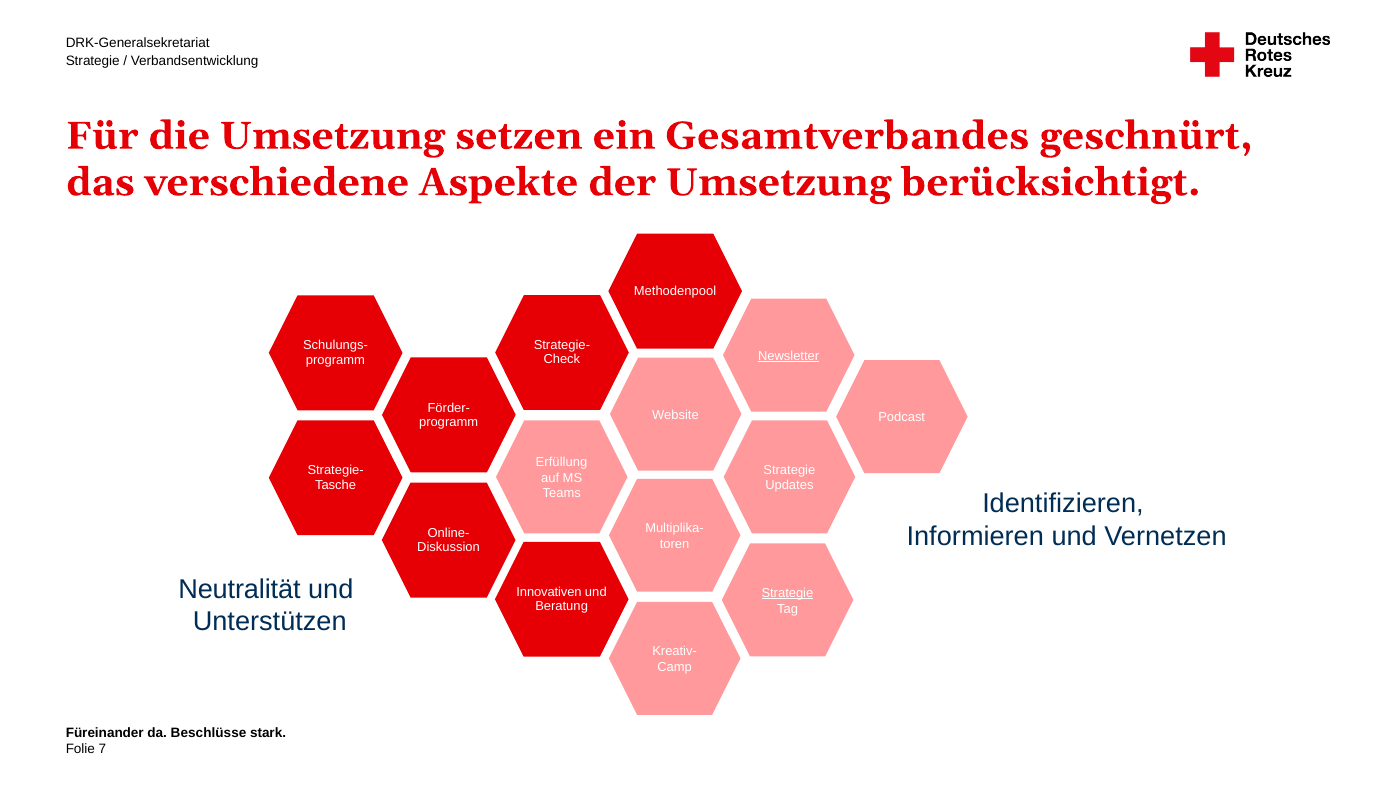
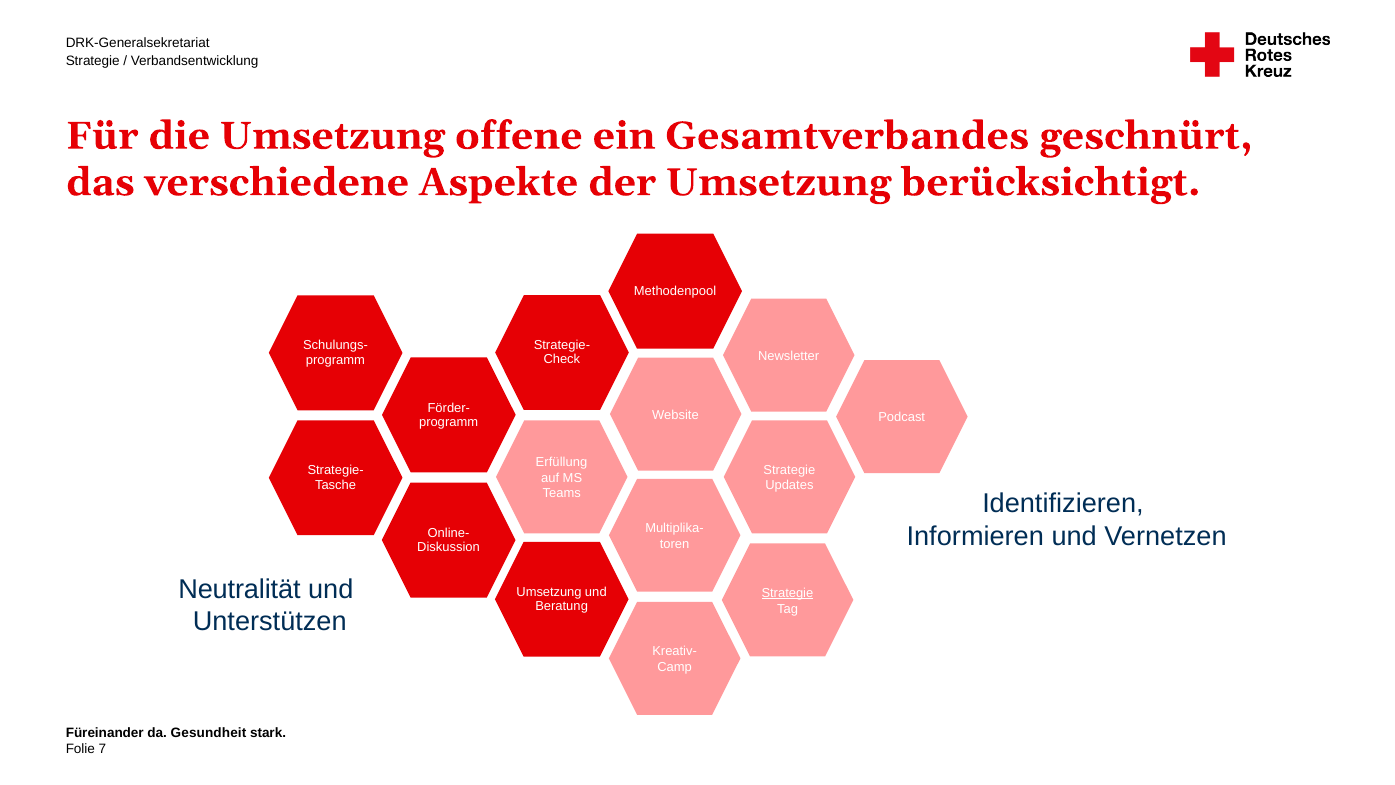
setzen: setzen -> offene
Newsletter underline: present -> none
Innovativen at (549, 592): Innovativen -> Umsetzung
Beschlüsse: Beschlüsse -> Gesundheit
